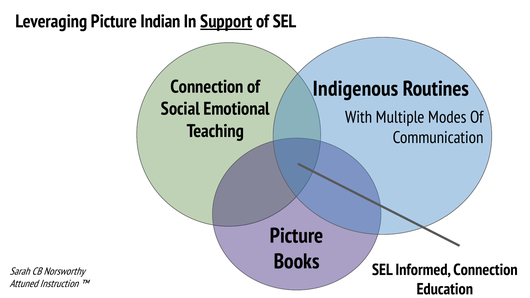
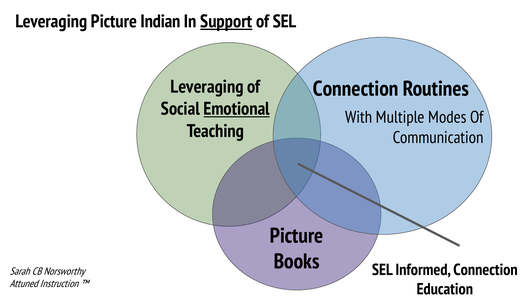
Connection at (207, 87): Connection -> Leveraging
Indigenous at (356, 89): Indigenous -> Connection
Emotional underline: none -> present
